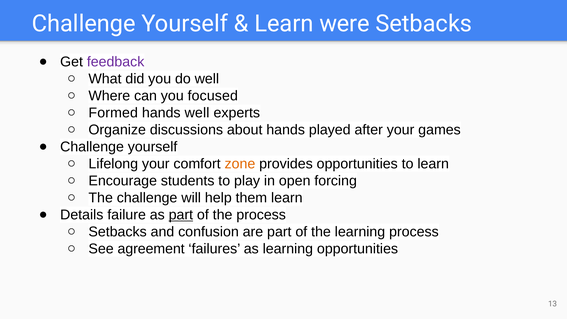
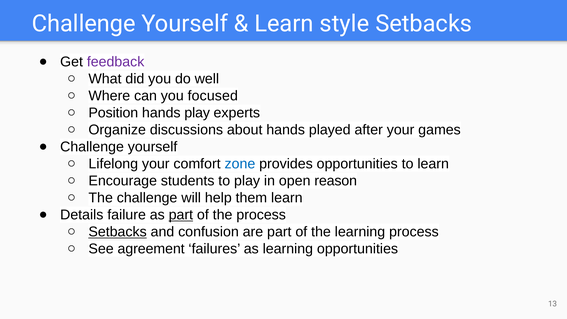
were: were -> style
Formed: Formed -> Position
hands well: well -> play
zone colour: orange -> blue
forcing: forcing -> reason
Setbacks at (118, 232) underline: none -> present
